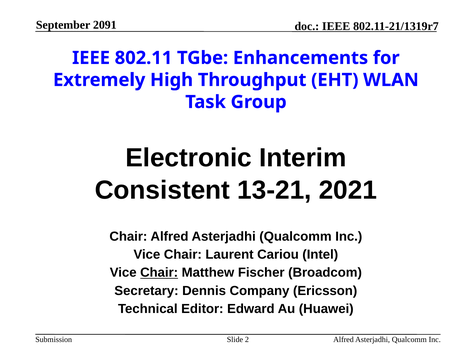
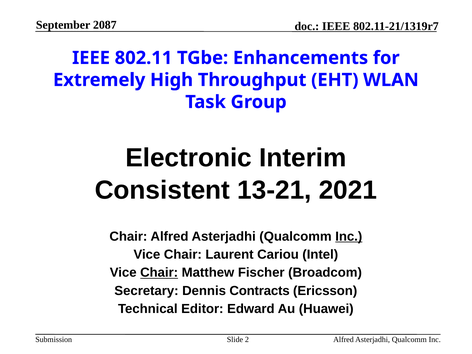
2091: 2091 -> 2087
Inc at (349, 236) underline: none -> present
Company: Company -> Contracts
